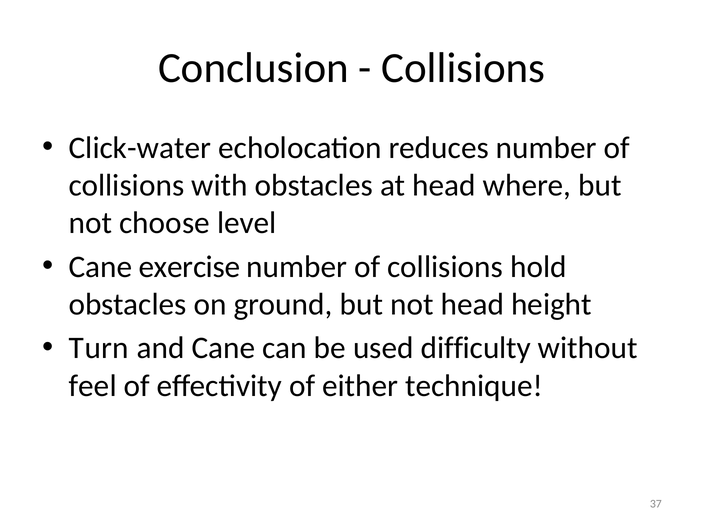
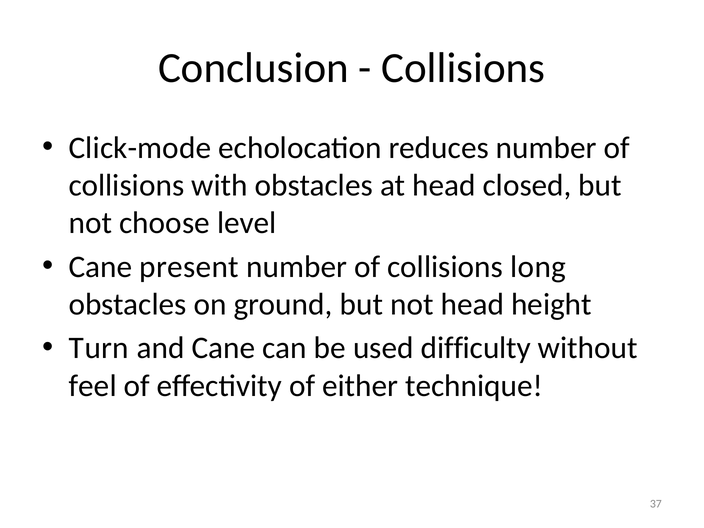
Click-water: Click-water -> Click-mode
where: where -> closed
exercise: exercise -> present
hold: hold -> long
